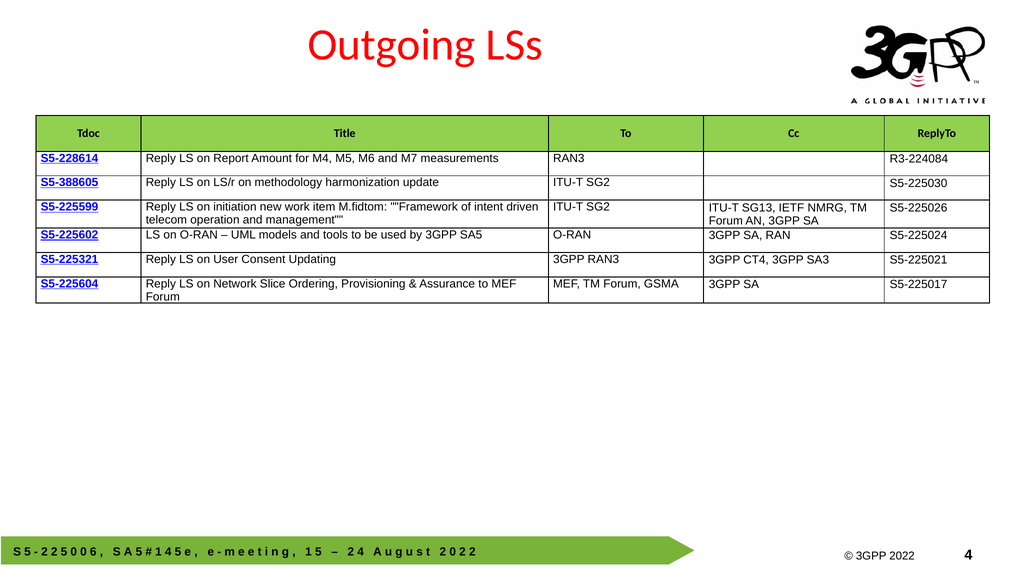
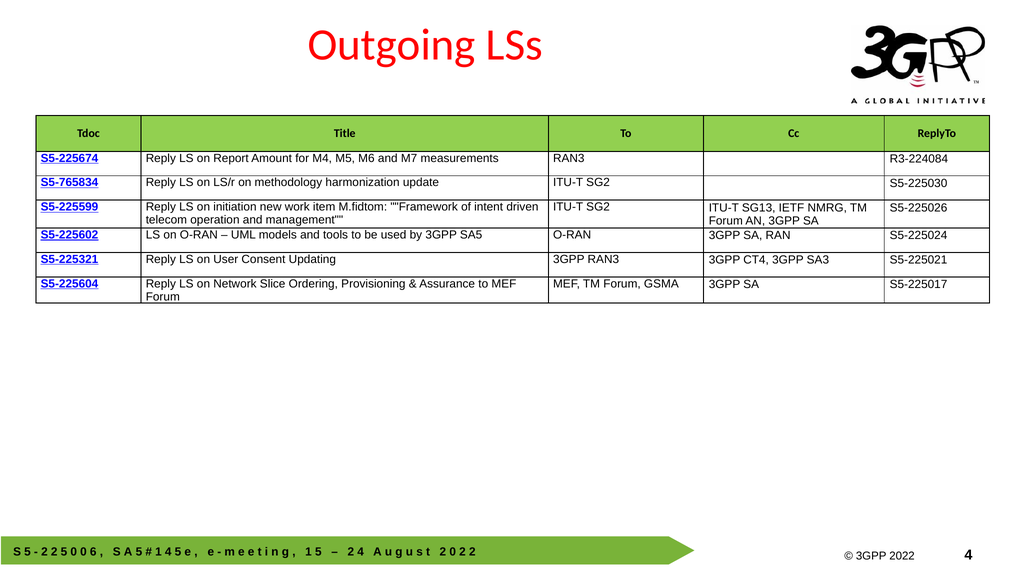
S5-228614: S5-228614 -> S5-225674
S5-388605: S5-388605 -> S5-765834
